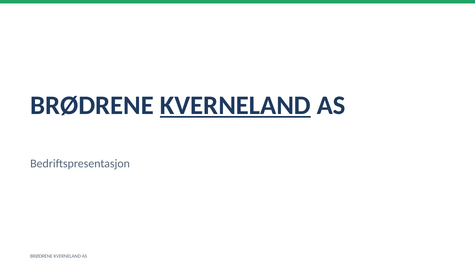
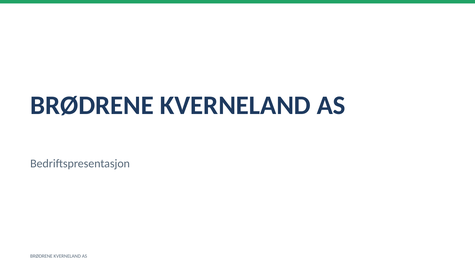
KVERNELAND at (235, 105) underline: present -> none
